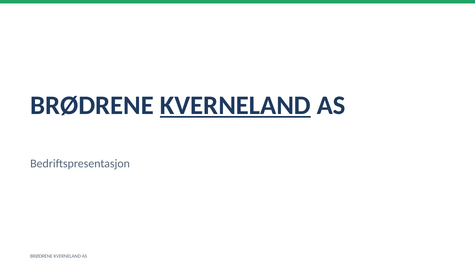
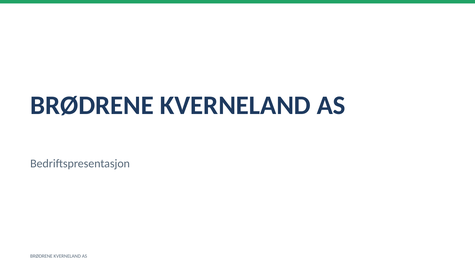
KVERNELAND at (235, 105) underline: present -> none
